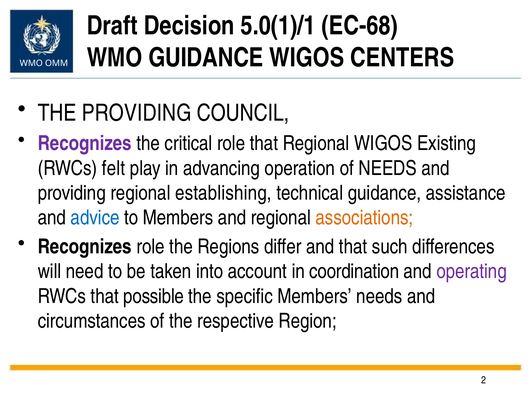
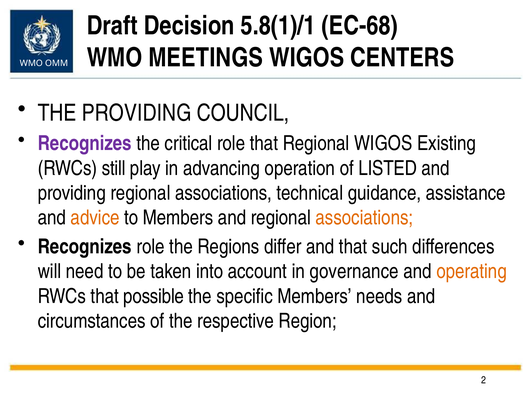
5.0(1)/1: 5.0(1)/1 -> 5.8(1)/1
WMO GUIDANCE: GUIDANCE -> MEETINGS
felt: felt -> still
of NEEDS: NEEDS -> LISTED
providing regional establishing: establishing -> associations
advice colour: blue -> orange
coordination: coordination -> governance
operating colour: purple -> orange
